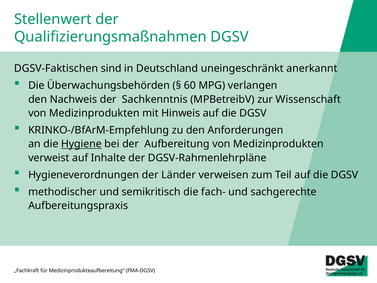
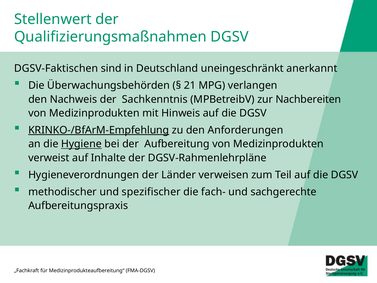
60: 60 -> 21
Wissenschaft: Wissenschaft -> Nachbereiten
KRINKO-/BfArM-Empfehlung underline: none -> present
semikritisch: semikritisch -> spezifischer
